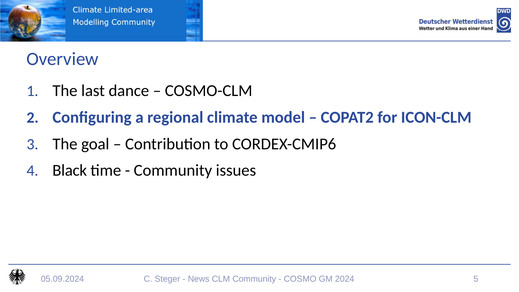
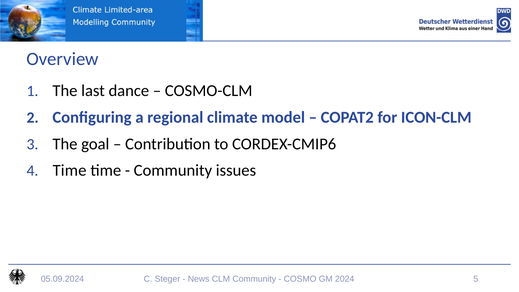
Black at (70, 170): Black -> Time
